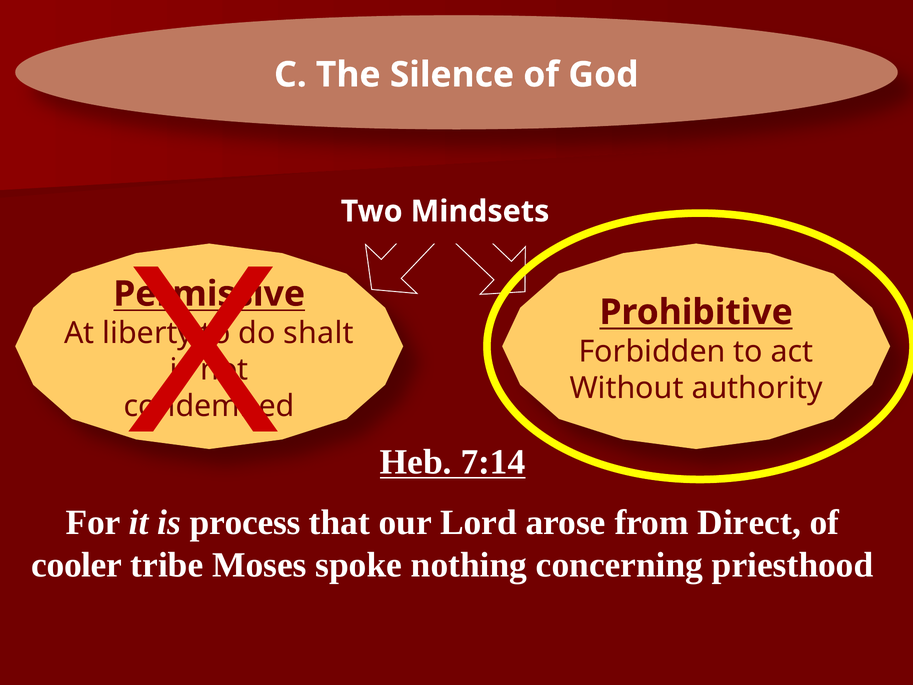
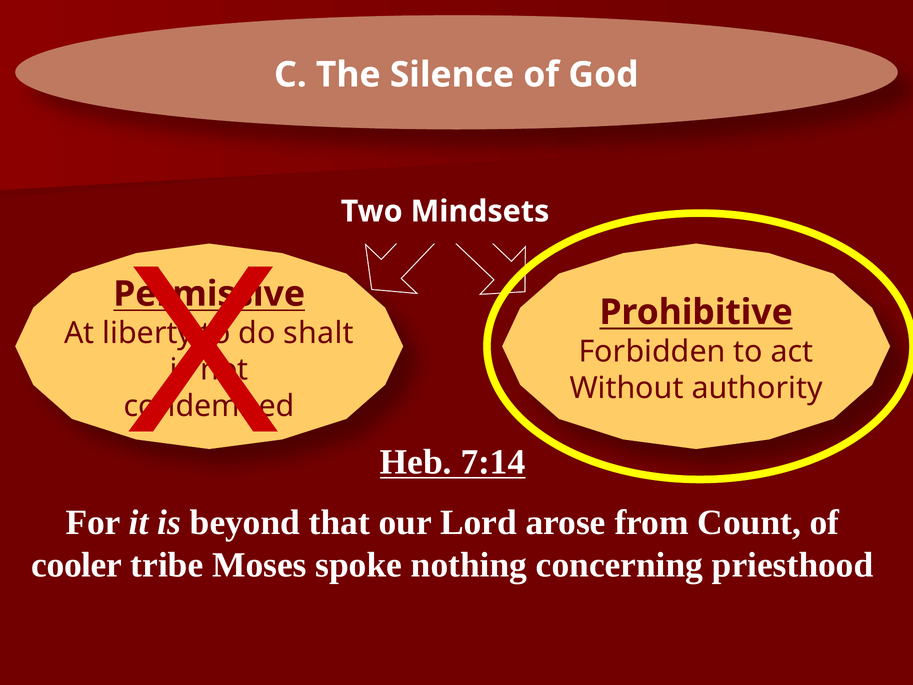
process: process -> beyond
Direct: Direct -> Count
